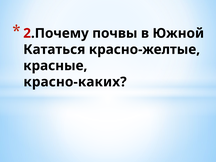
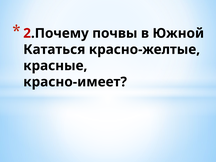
красно-каких: красно-каких -> красно-имеет
